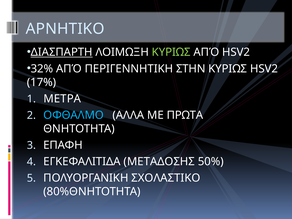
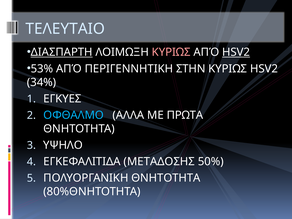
ΑΡΝΗΤΙΚΟ: ΑΡΝΗΤΙΚΟ -> ΤΕΛΕΥΤΑΙΟ
ΚΥΡΙΩΣ at (171, 52) colour: light green -> pink
HSV2 at (236, 52) underline: none -> present
32%: 32% -> 53%
17%: 17% -> 34%
ΜΕΤΡΑ: ΜΕΤΡΑ -> ΕΓΚΥΕΣ
ΕΠΑΦΗ: ΕΠΑΦΗ -> ΥΨΗΛΟ
ΠΟΛΥΟΡΓΑΝΙΚΗ ΣΧΟΛΑΣΤΙΚΟ: ΣΧΟΛΑΣΤΙΚΟ -> ΘΝΗΤΟΤΗΤΑ
